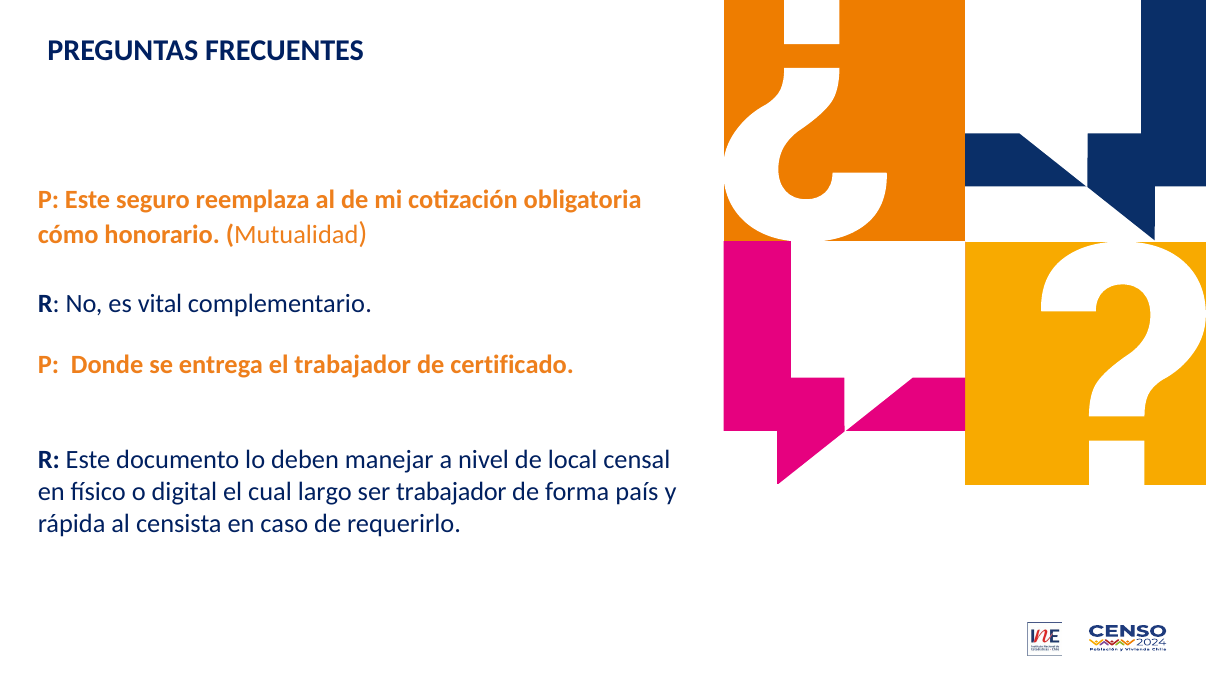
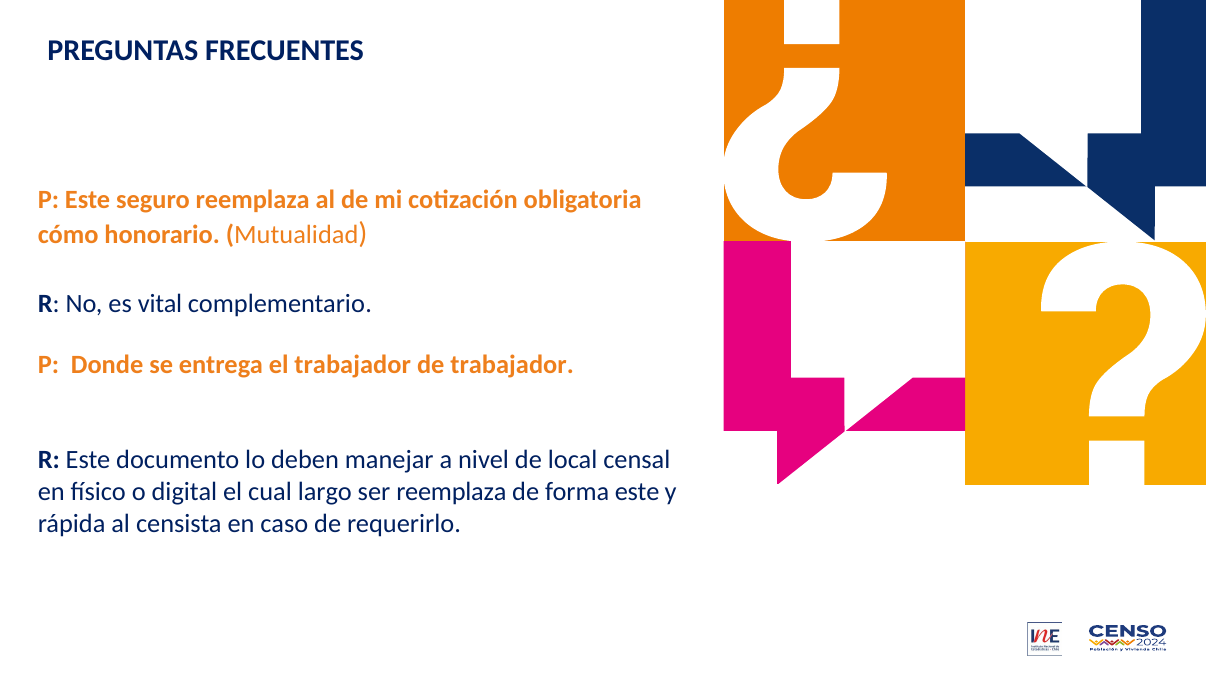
de certificado: certificado -> trabajador
ser trabajador: trabajador -> reemplaza
forma país: país -> este
